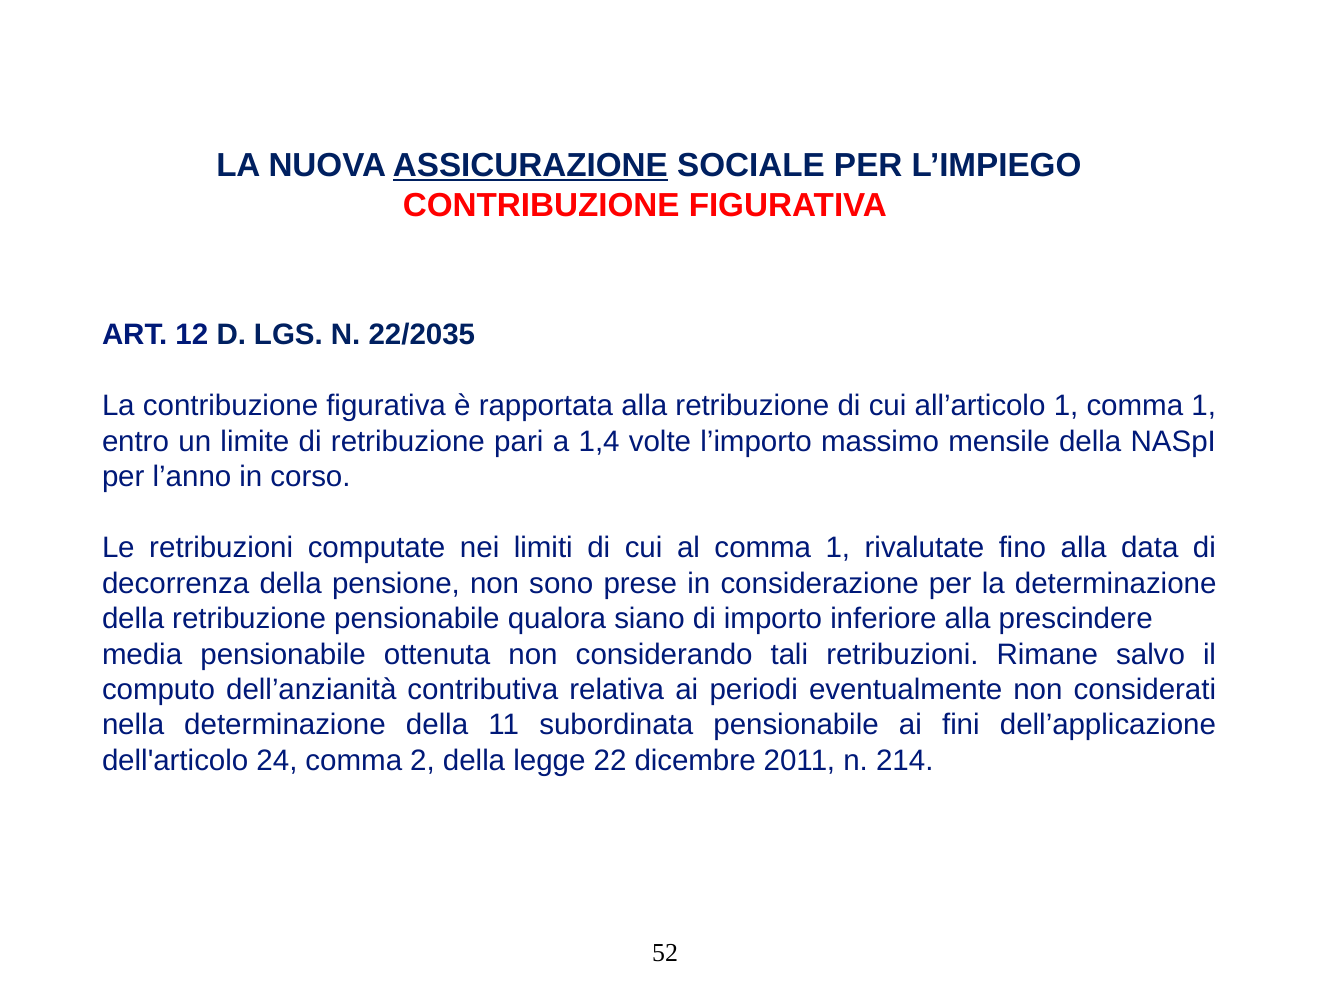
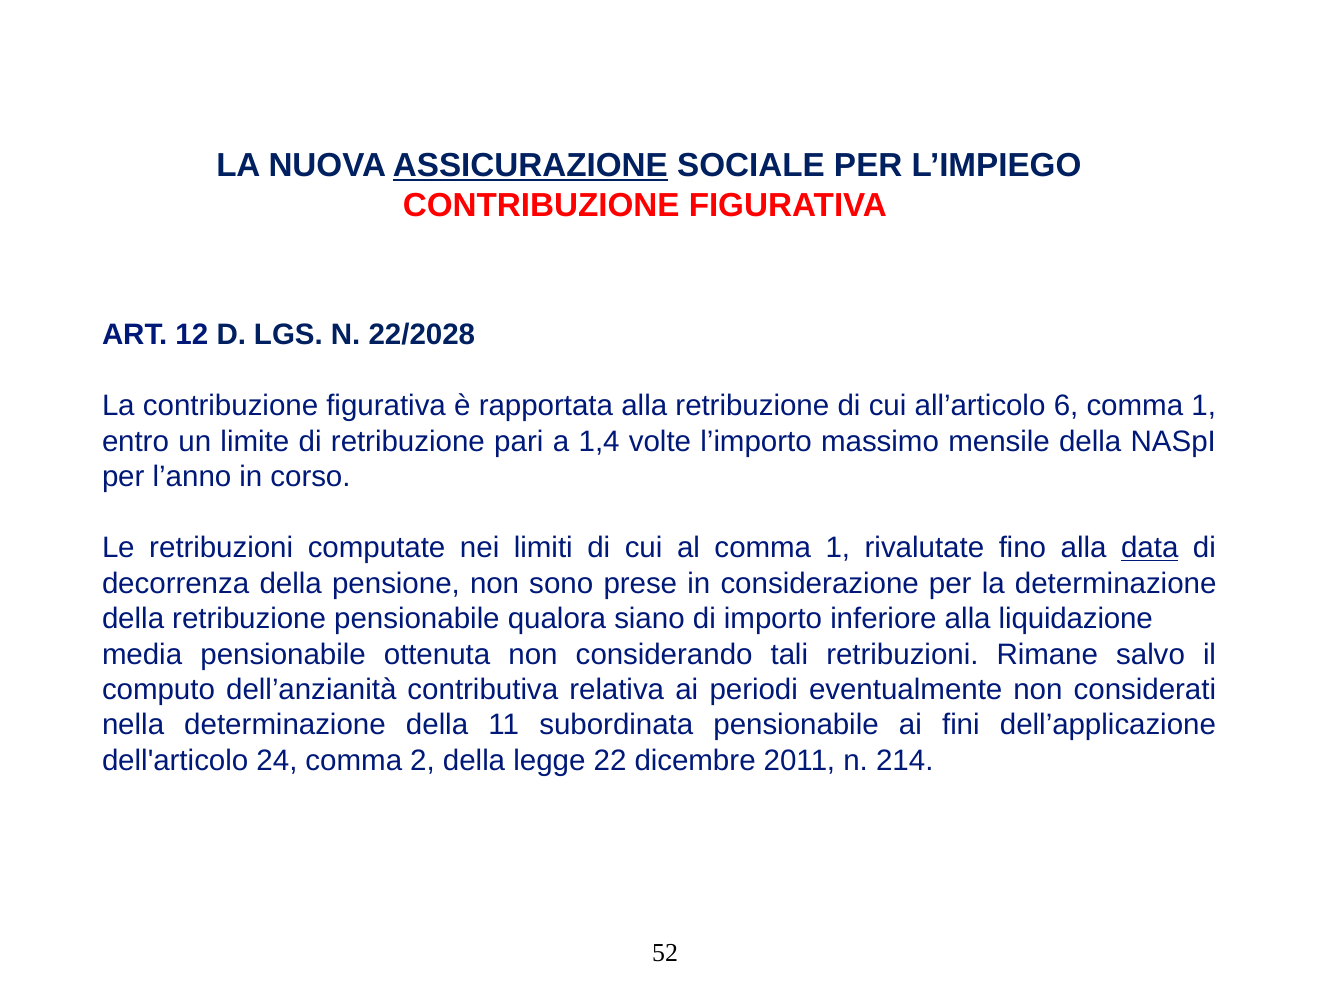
22/2035: 22/2035 -> 22/2028
all’articolo 1: 1 -> 6
data underline: none -> present
prescindere: prescindere -> liquidazione
